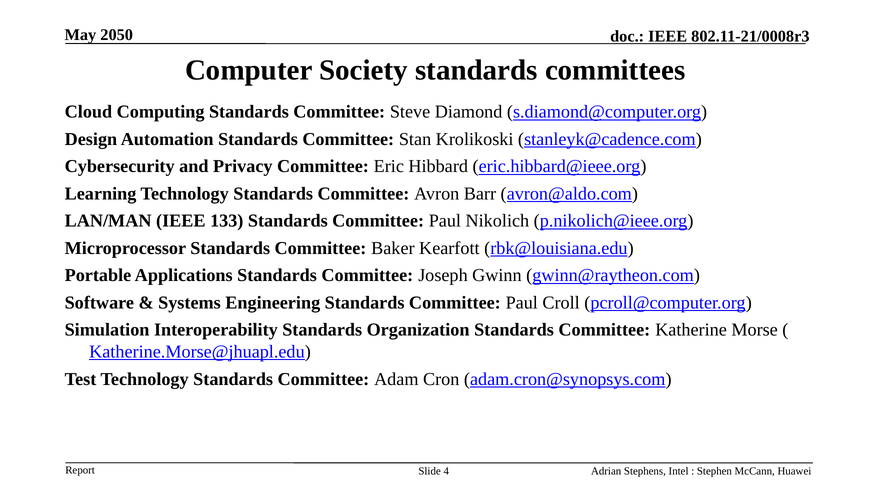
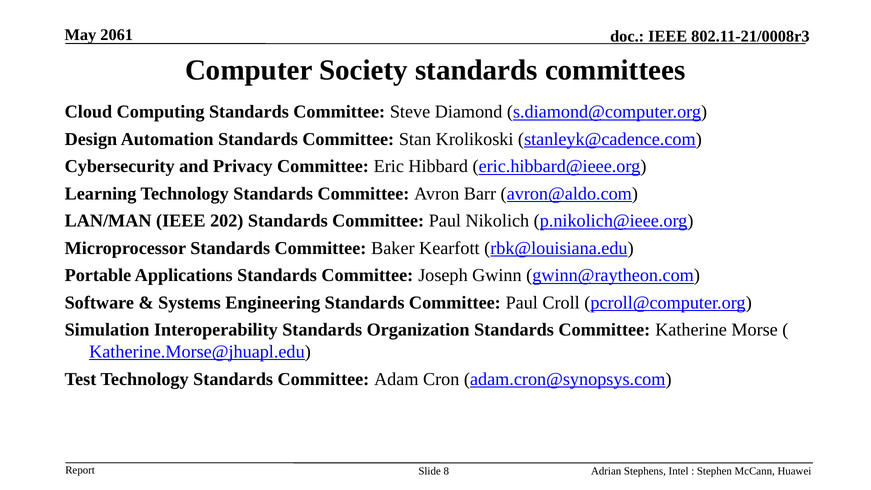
2050: 2050 -> 2061
133: 133 -> 202
4: 4 -> 8
